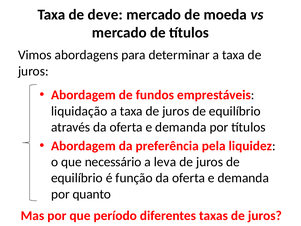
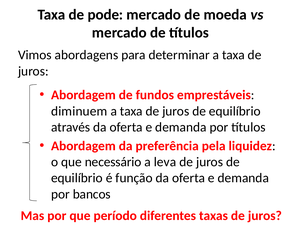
deve: deve -> pode
liquidação: liquidação -> diminuem
quanto: quanto -> bancos
